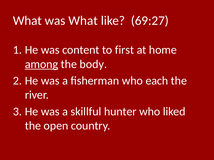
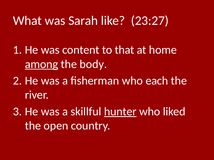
was What: What -> Sarah
69:27: 69:27 -> 23:27
first: first -> that
hunter underline: none -> present
